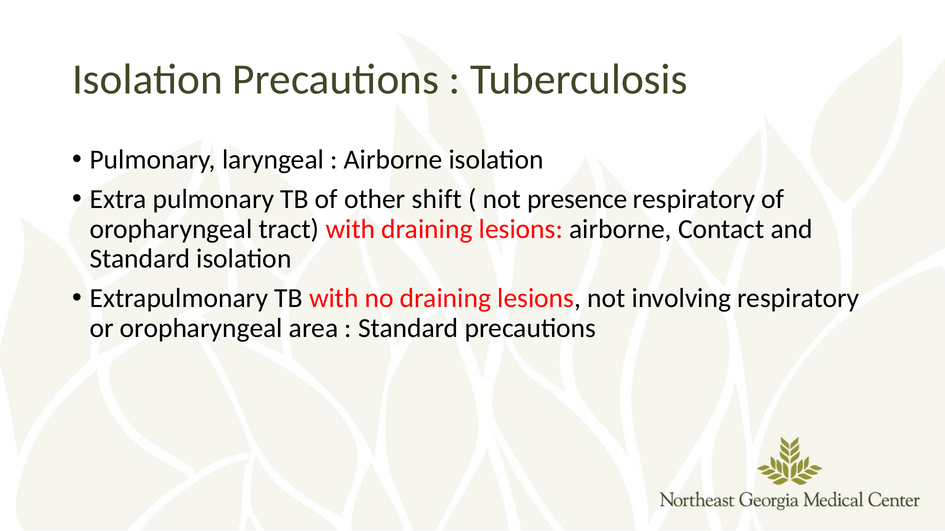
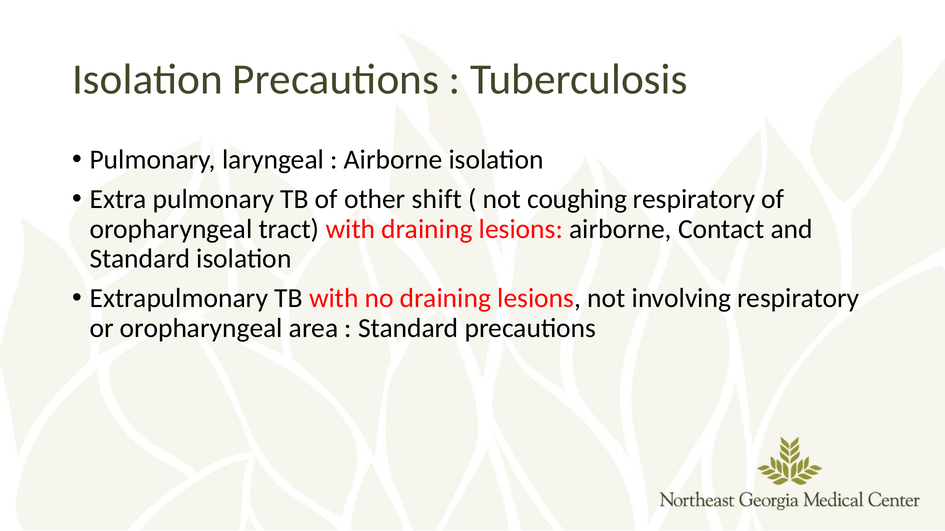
presence: presence -> coughing
